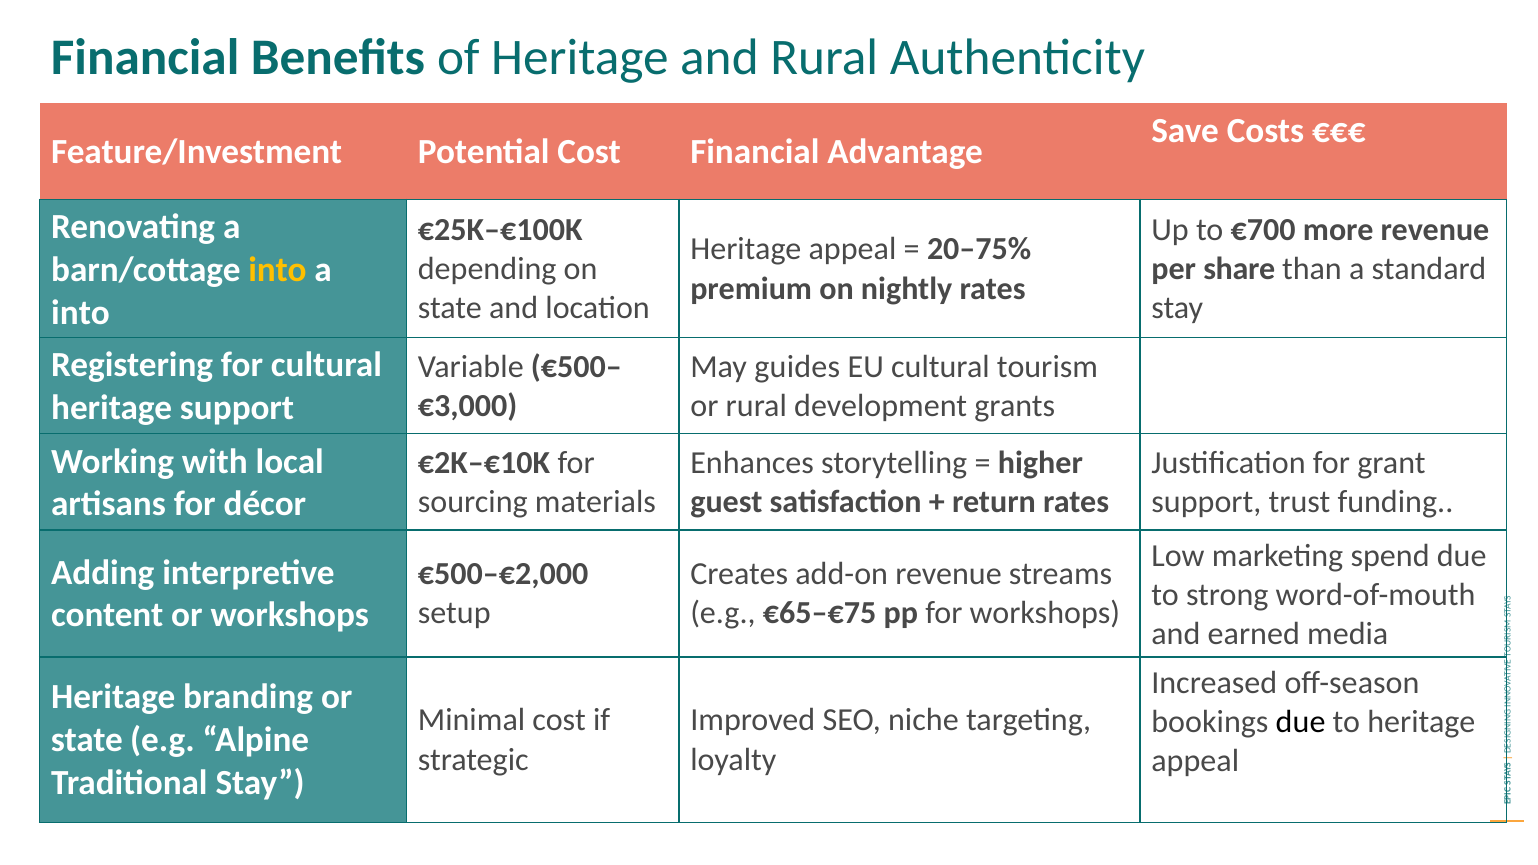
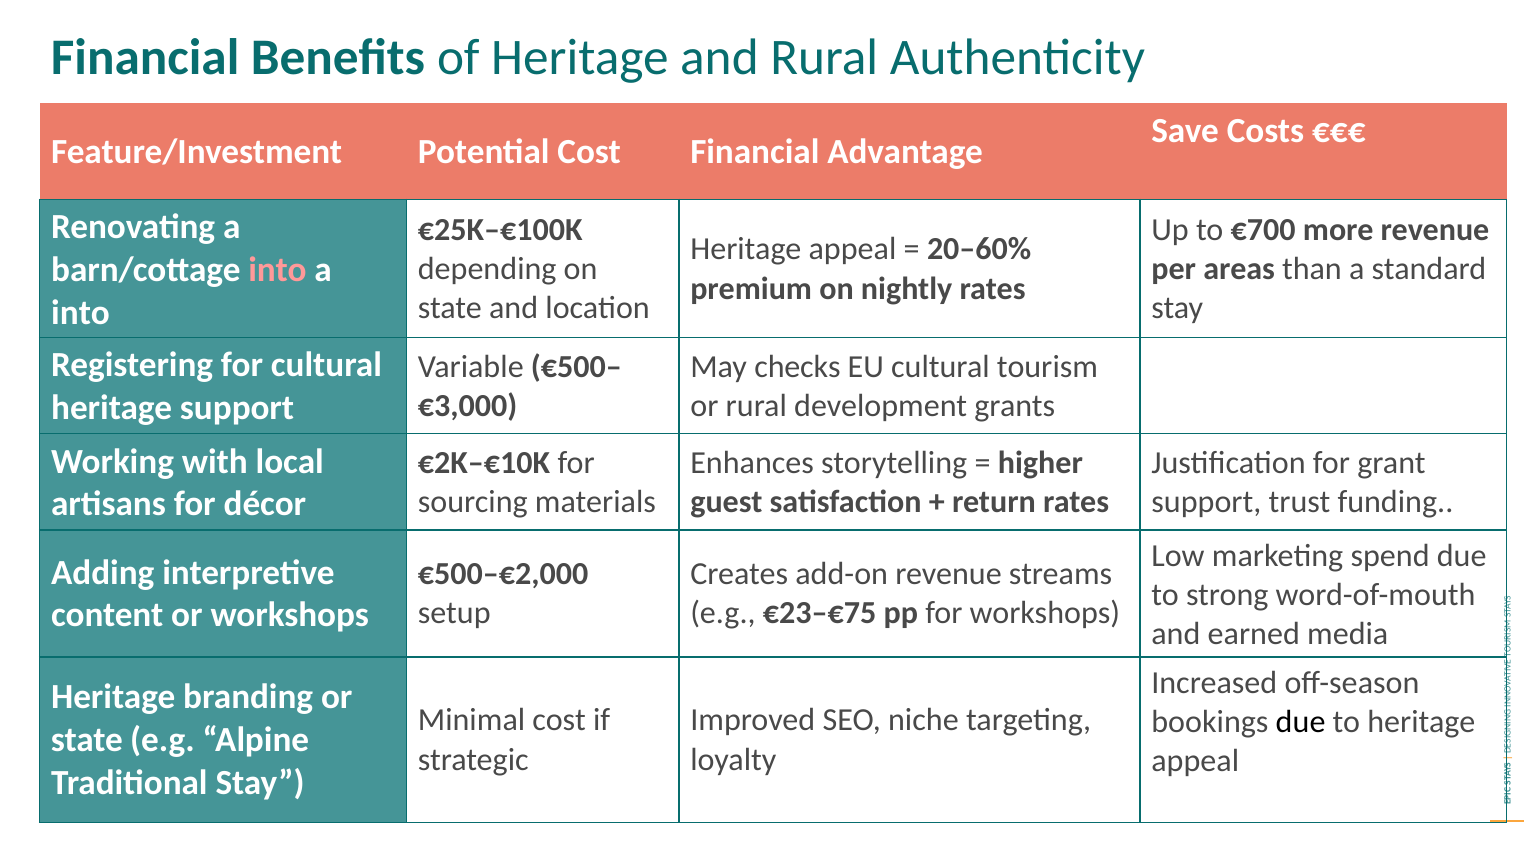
20–75%: 20–75% -> 20–60%
into at (278, 270) colour: yellow -> pink
share: share -> areas
guides: guides -> checks
€65–€75: €65–€75 -> €23–€75
